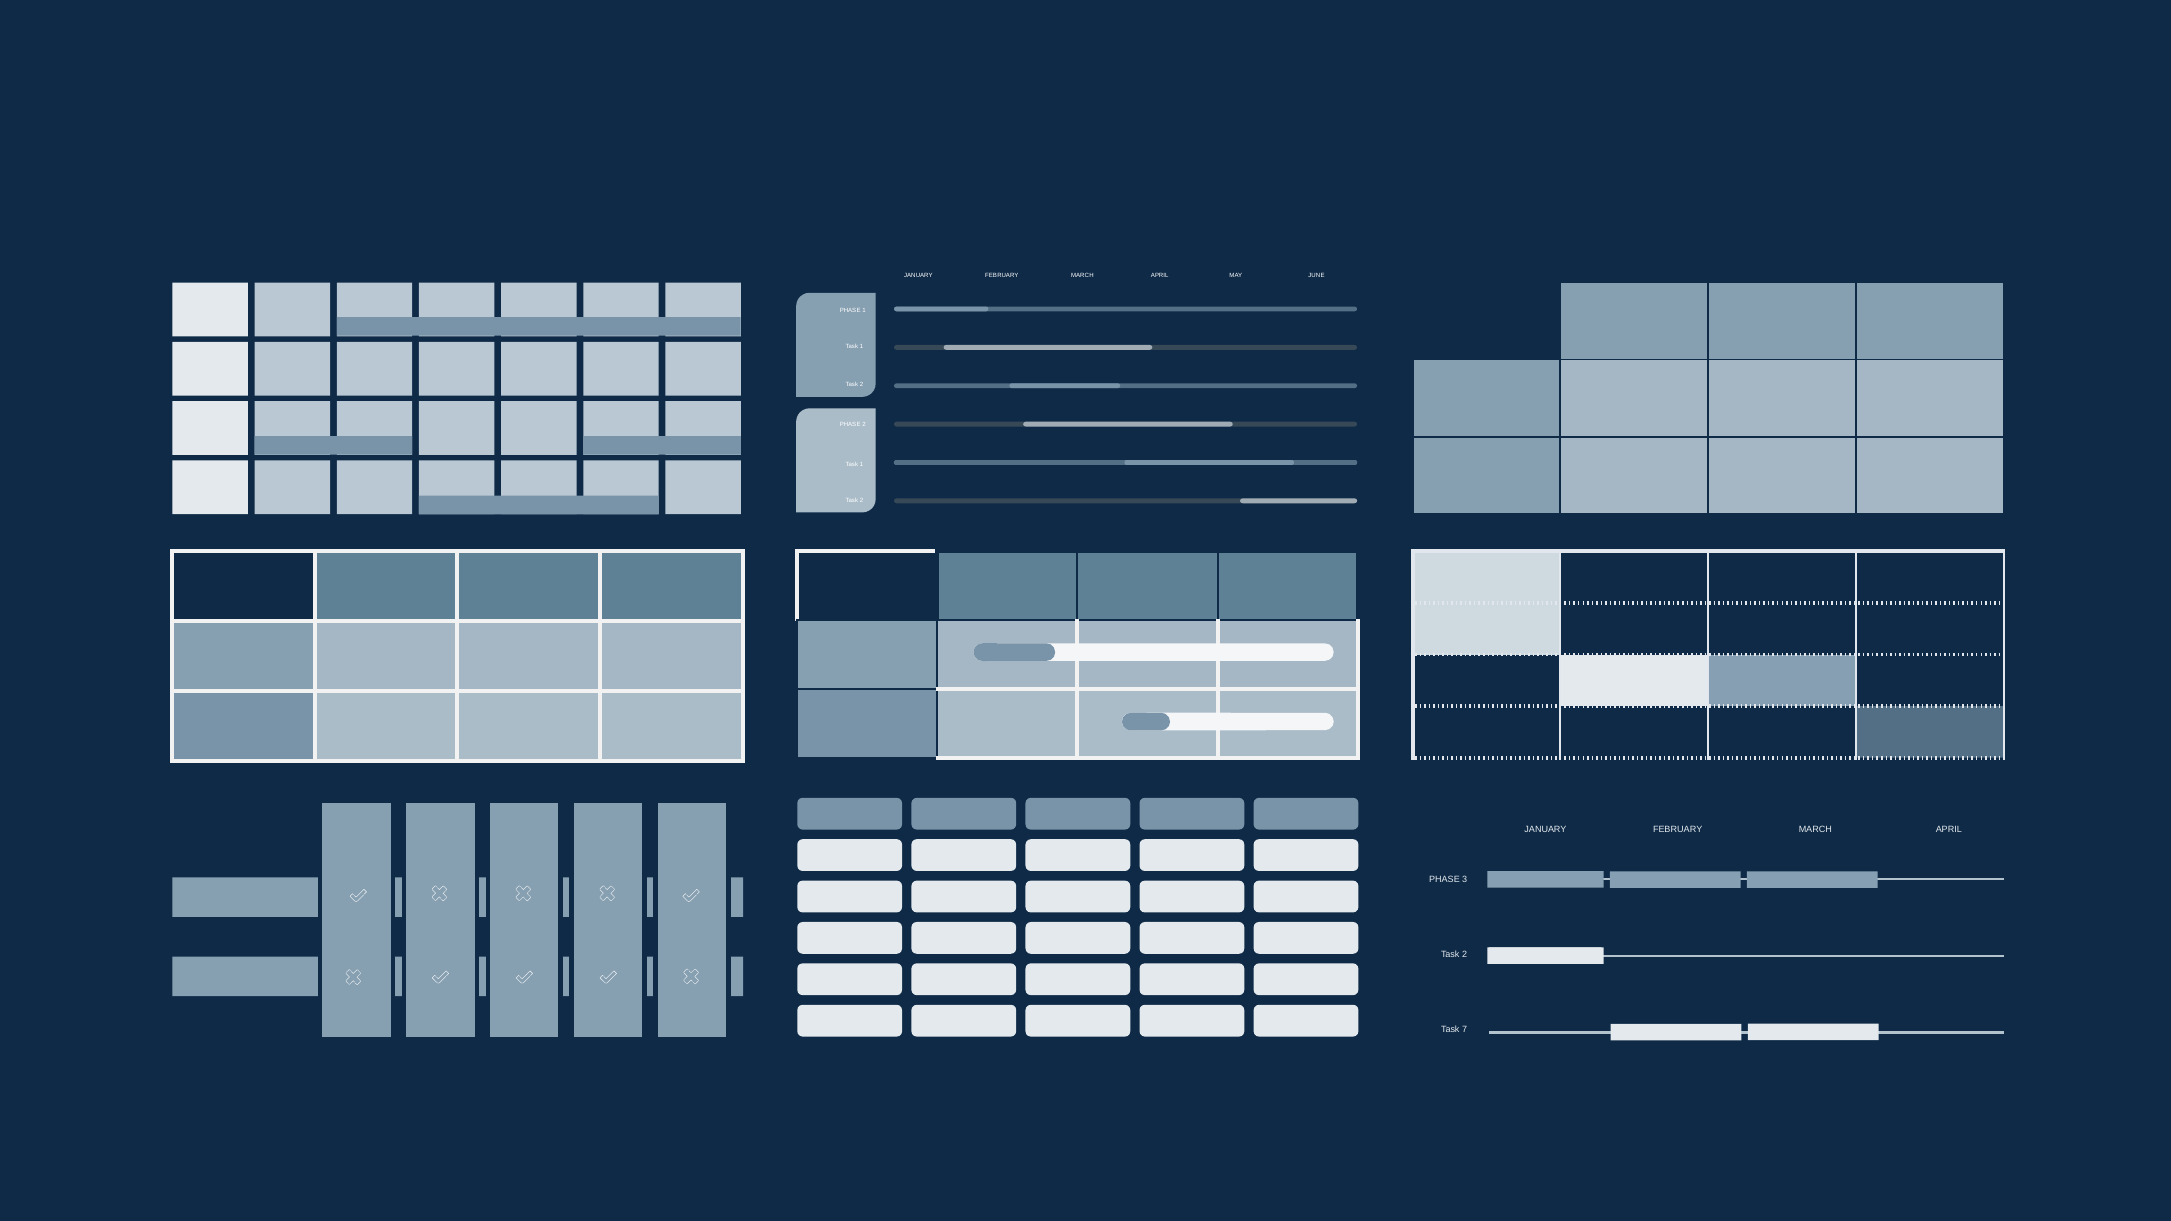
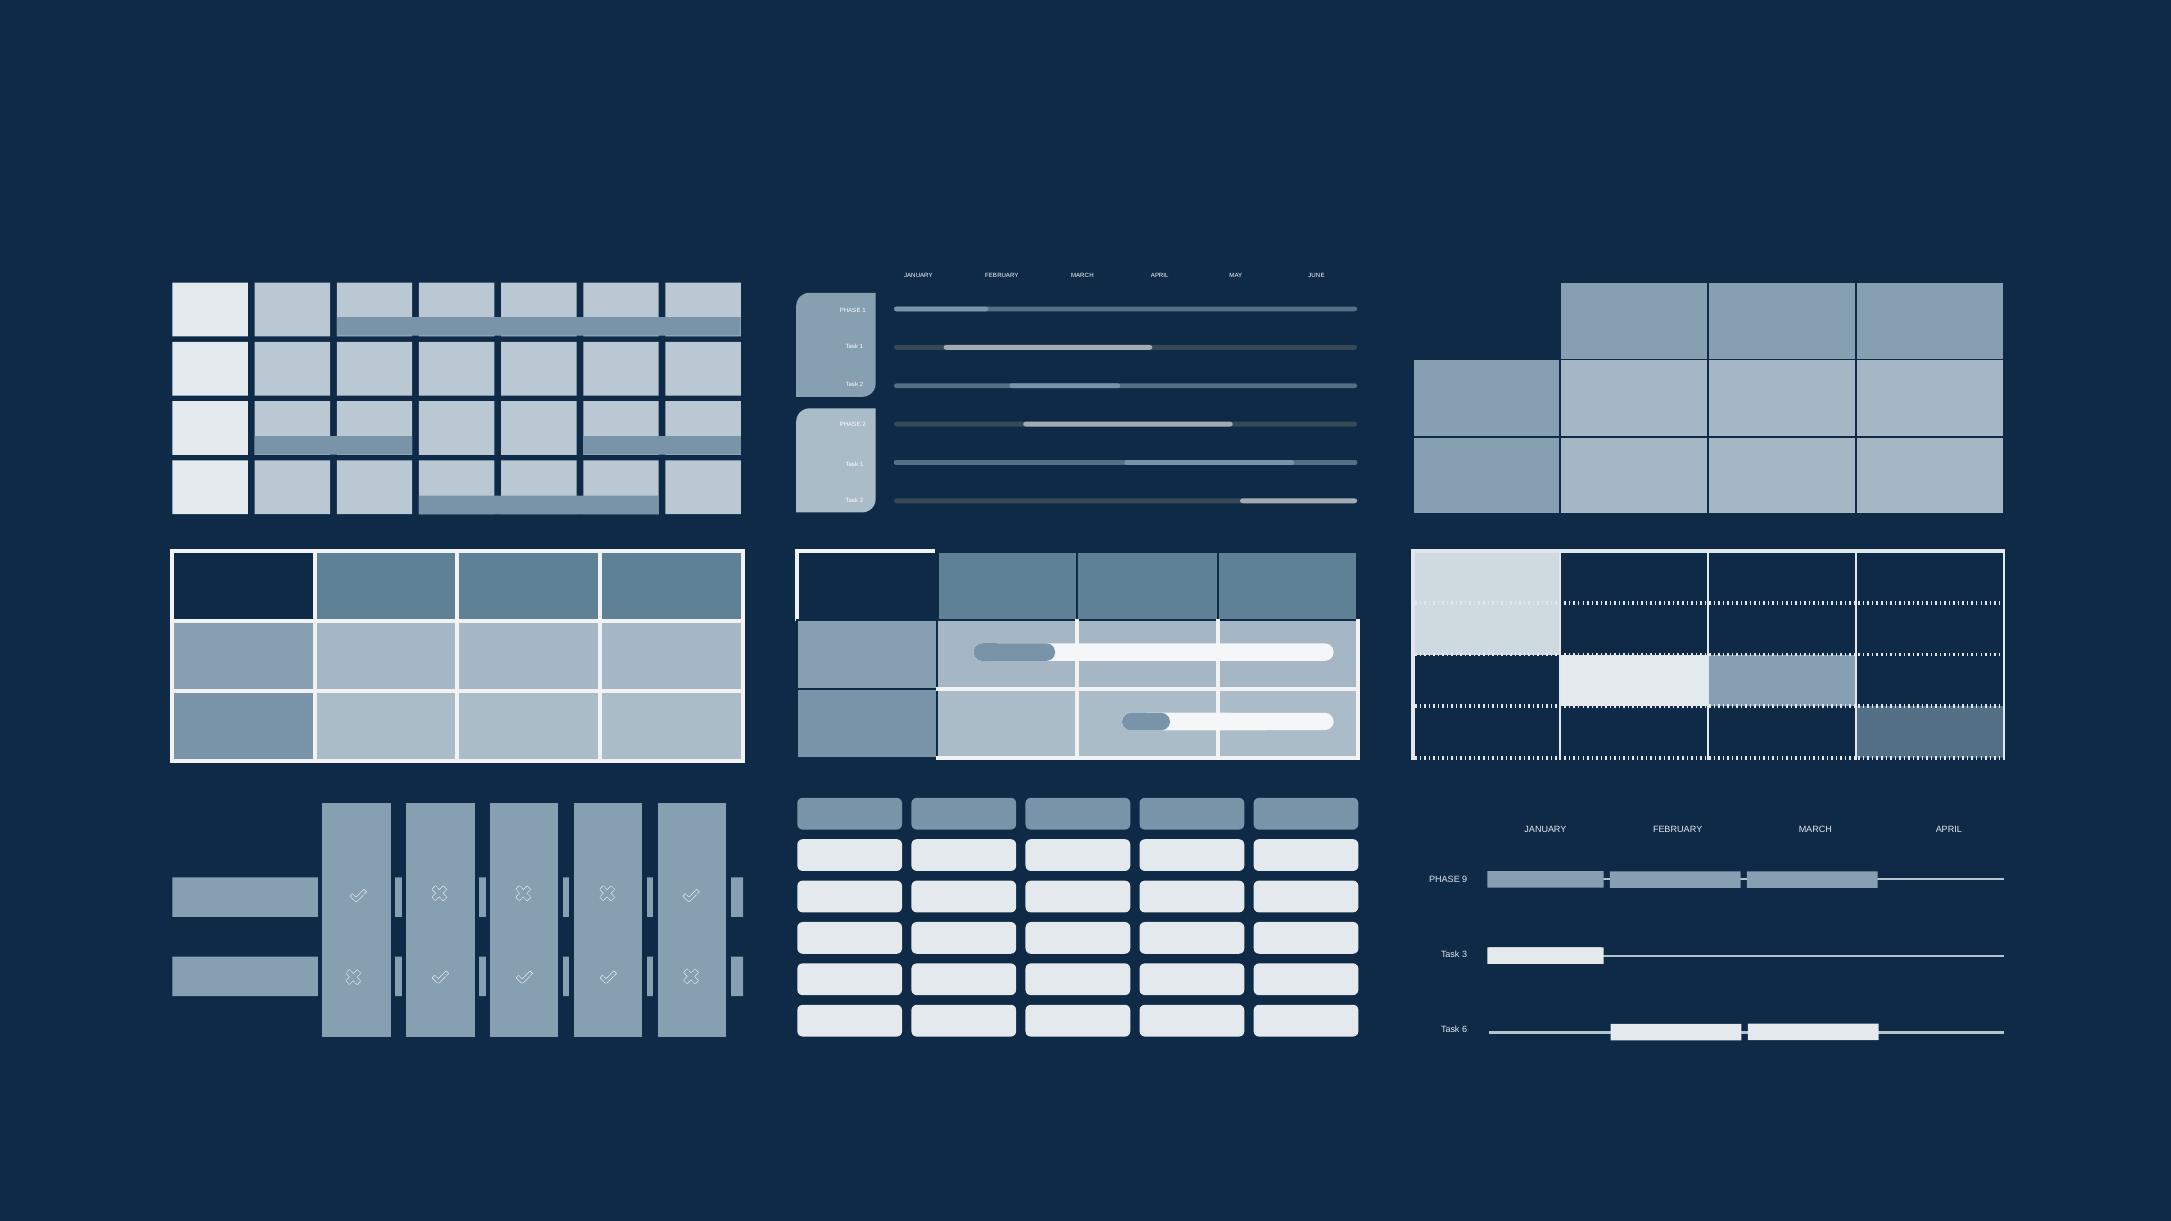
3: 3 -> 9
2 at (1465, 955): 2 -> 3
7: 7 -> 6
